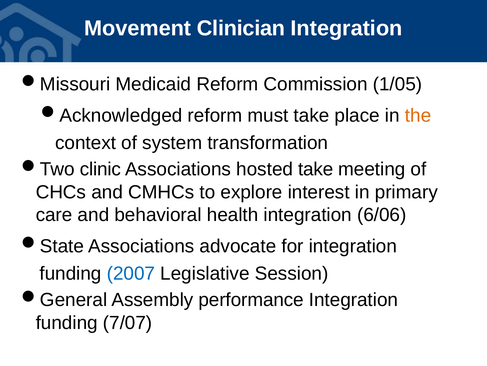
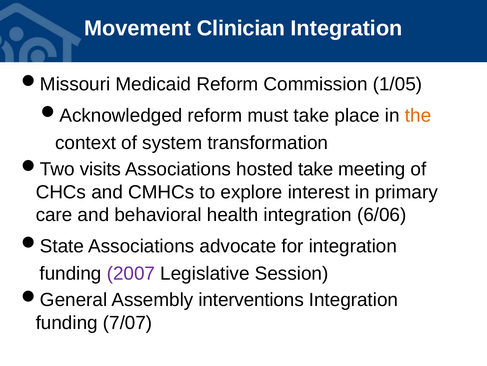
clinic: clinic -> visits
2007 colour: blue -> purple
performance: performance -> interventions
